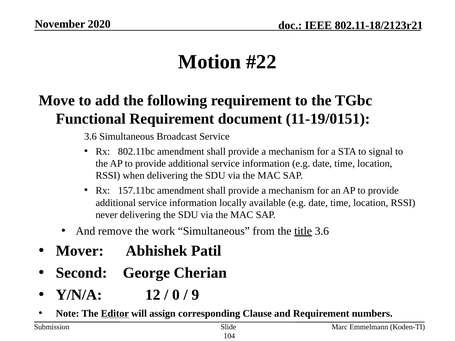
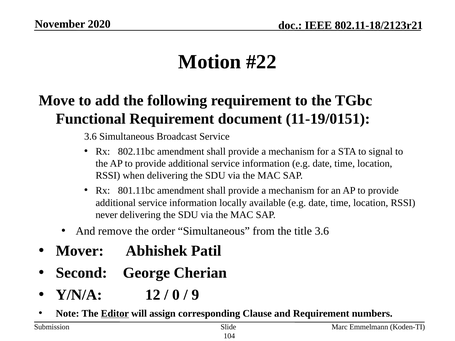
157.11bc: 157.11bc -> 801.11bc
work: work -> order
title underline: present -> none
